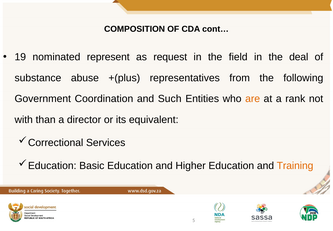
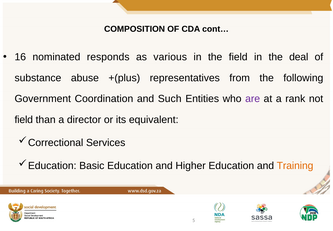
19: 19 -> 16
represent: represent -> responds
request: request -> various
are colour: orange -> purple
with at (24, 120): with -> field
